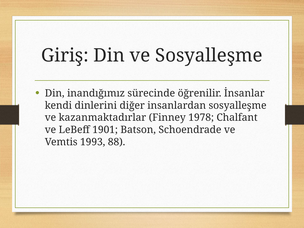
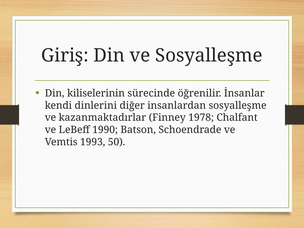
inandığımız: inandığımız -> kiliselerinin
1901: 1901 -> 1990
88: 88 -> 50
